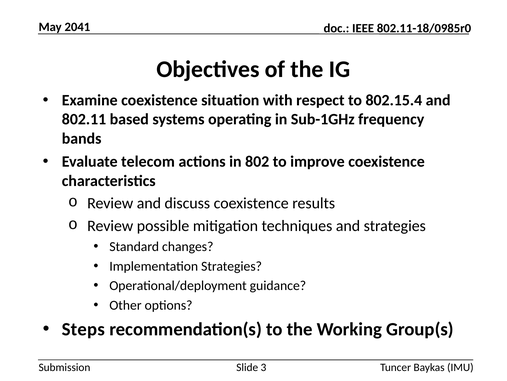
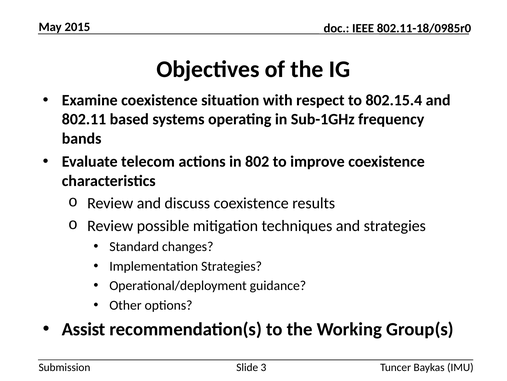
2041: 2041 -> 2015
Steps: Steps -> Assist
